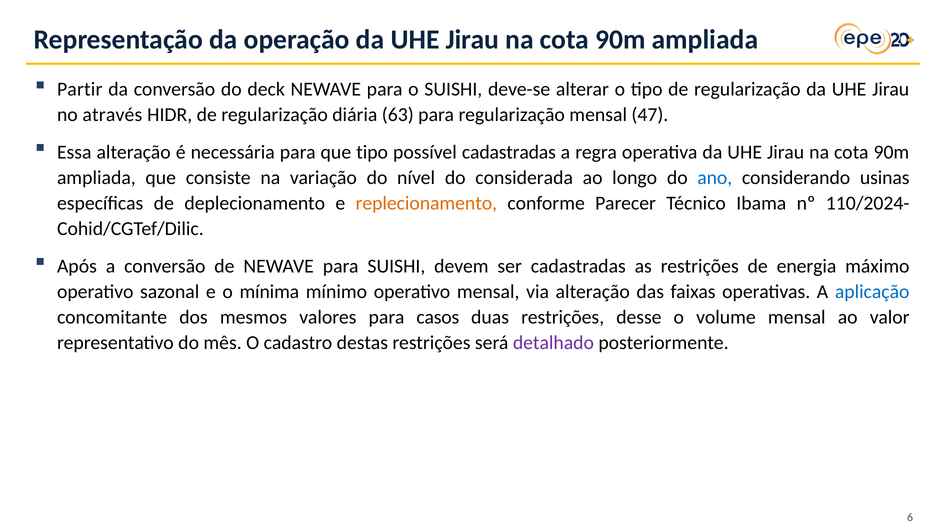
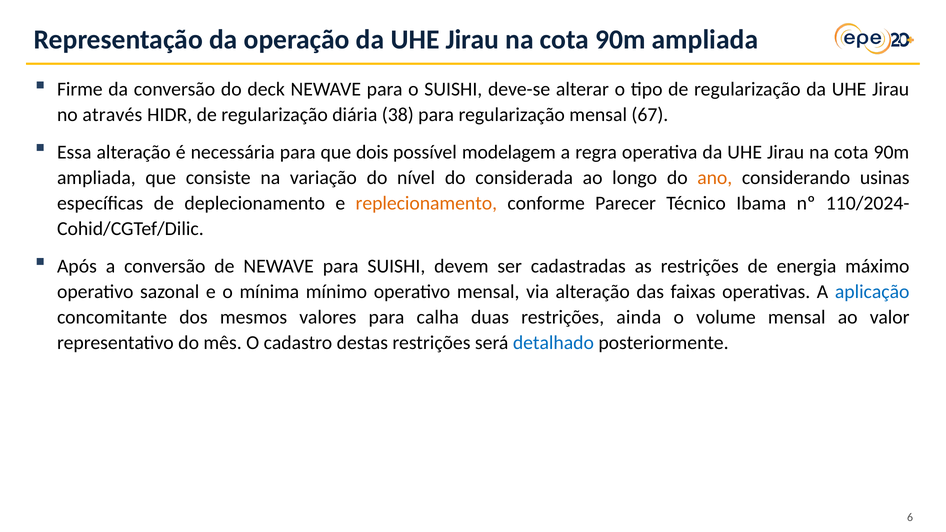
Partir: Partir -> Firme
63: 63 -> 38
47: 47 -> 67
que tipo: tipo -> dois
possível cadastradas: cadastradas -> modelagem
ano colour: blue -> orange
casos: casos -> calha
desse: desse -> ainda
detalhado colour: purple -> blue
